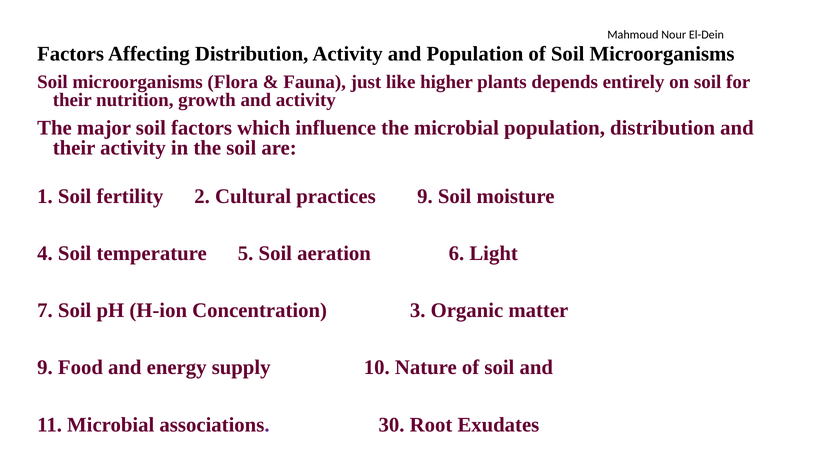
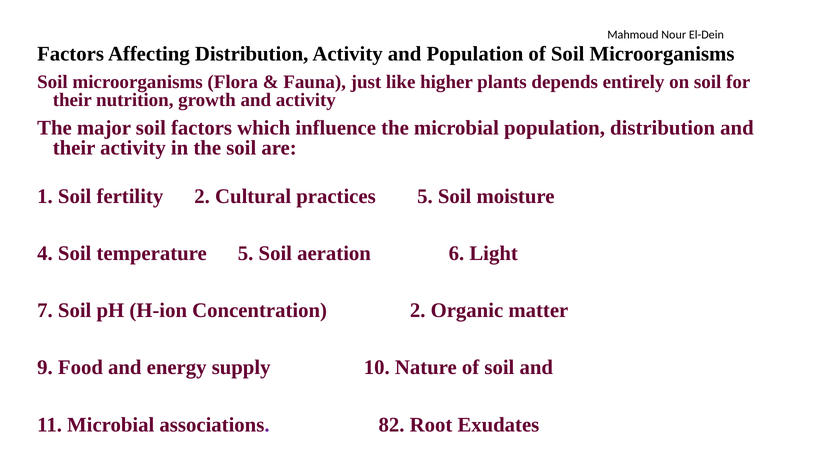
practices 9: 9 -> 5
Concentration 3: 3 -> 2
30: 30 -> 82
